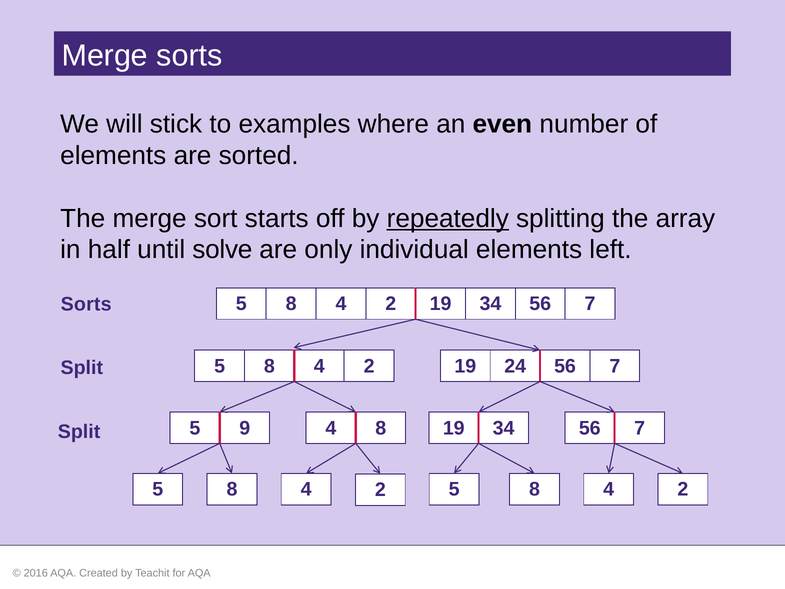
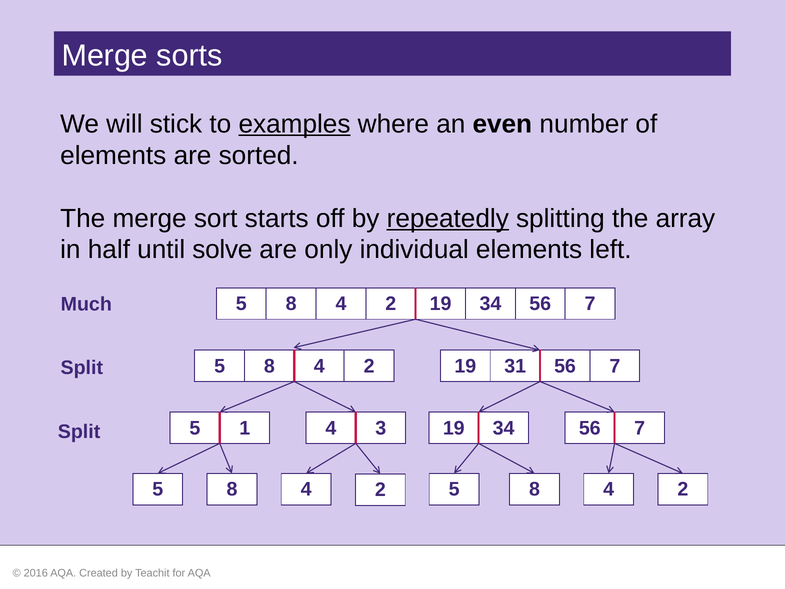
examples underline: none -> present
Sorts at (86, 304): Sorts -> Much
24: 24 -> 31
9: 9 -> 1
4 8: 8 -> 3
